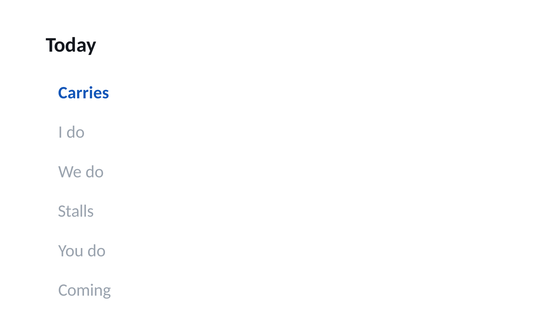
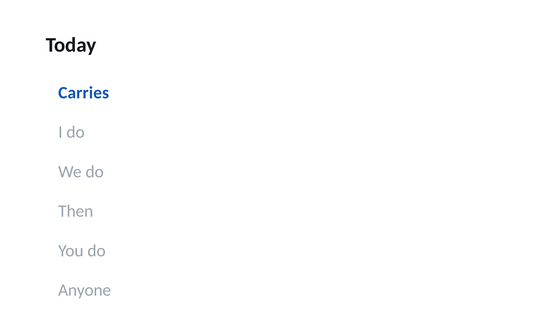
Stalls: Stalls -> Then
Coming: Coming -> Anyone
